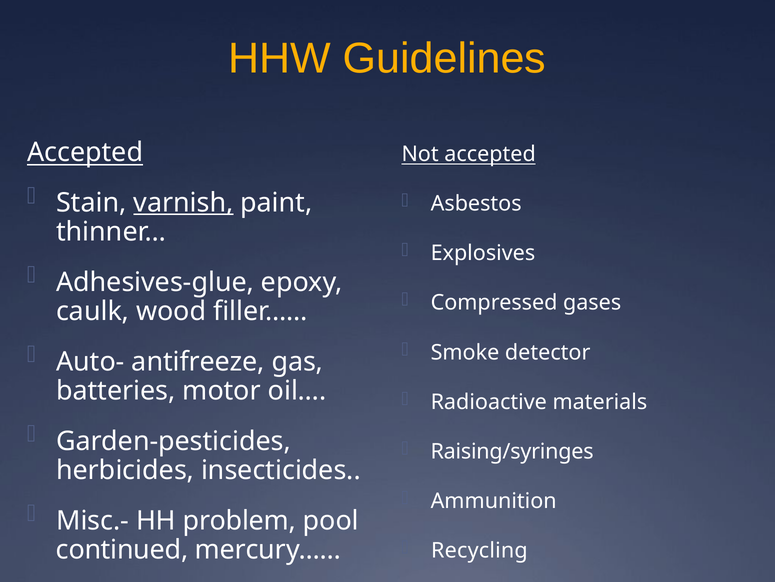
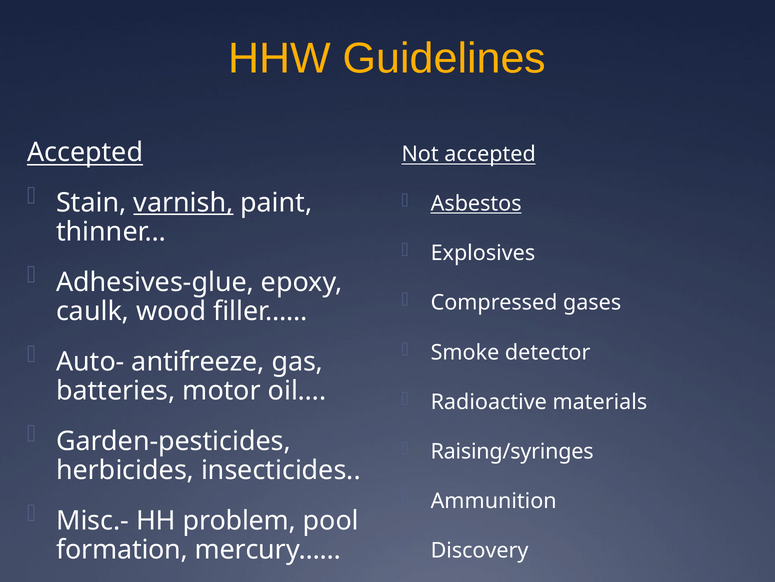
Asbestos underline: none -> present
Recycling: Recycling -> Discovery
continued: continued -> formation
